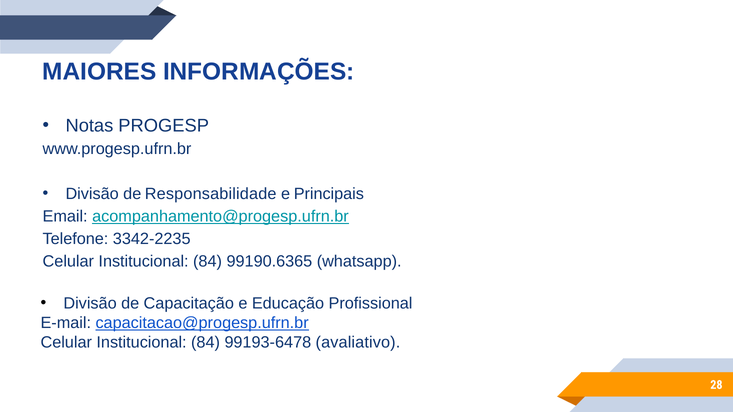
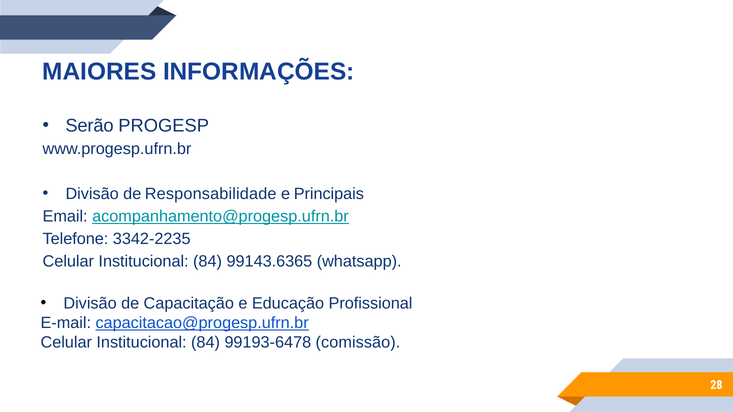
Notas: Notas -> Serão
99190.6365: 99190.6365 -> 99143.6365
avaliativo: avaliativo -> comissão
